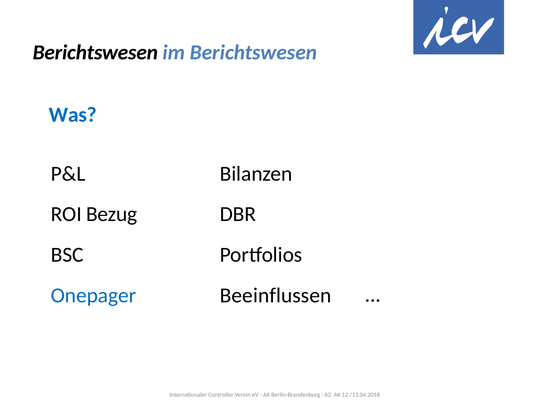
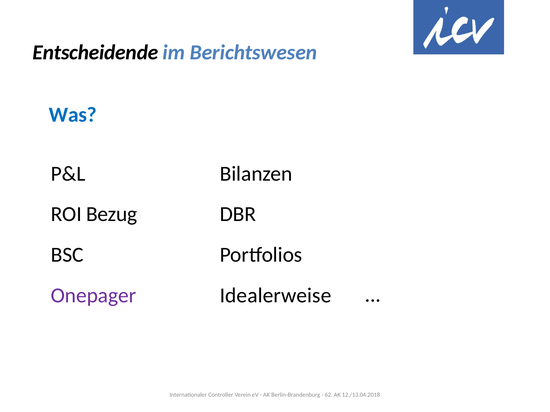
Berichtswesen at (95, 52): Berichtswesen -> Entscheidende
Onepager colour: blue -> purple
Beeinflussen: Beeinflussen -> Idealerweise
